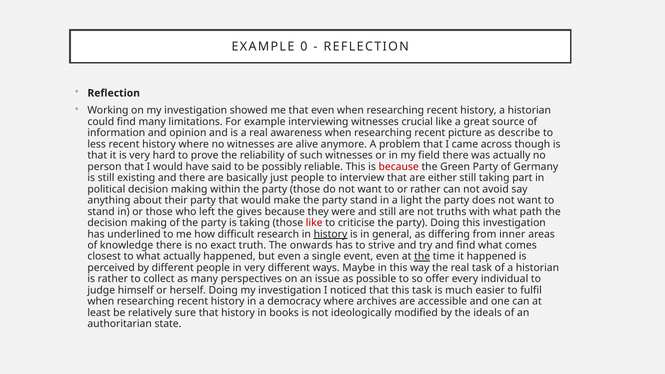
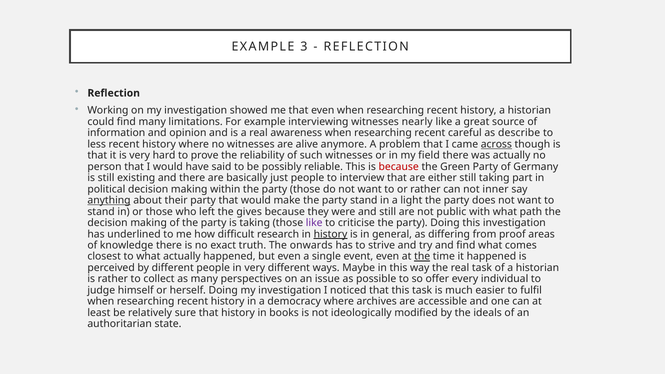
0: 0 -> 3
crucial: crucial -> nearly
picture: picture -> careful
across underline: none -> present
avoid: avoid -> inner
anything underline: none -> present
truths: truths -> public
like at (314, 223) colour: red -> purple
inner: inner -> proof
